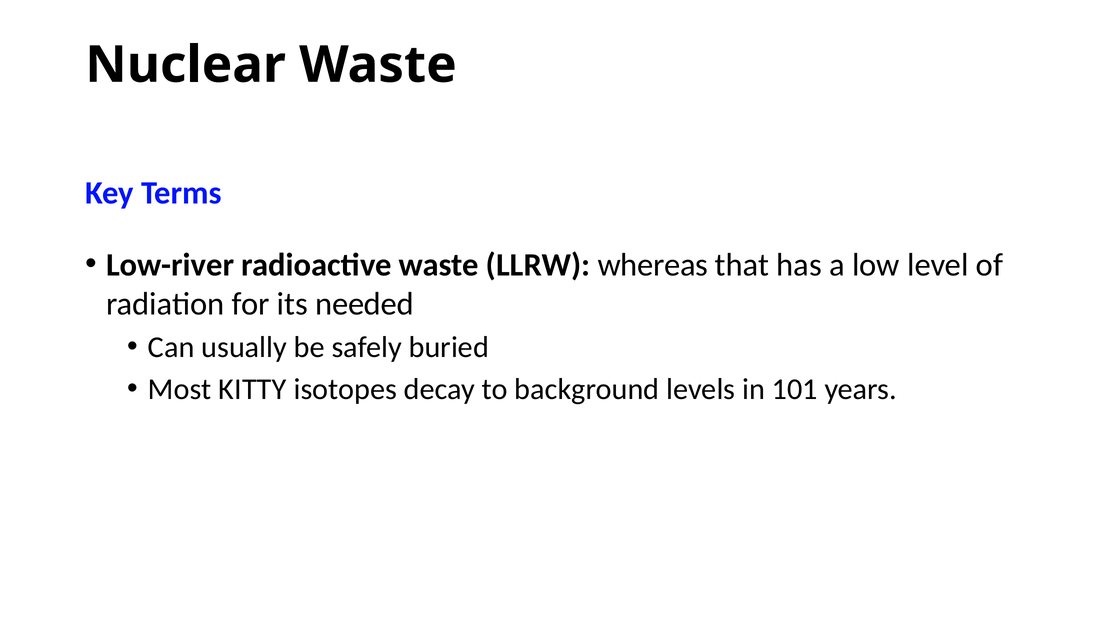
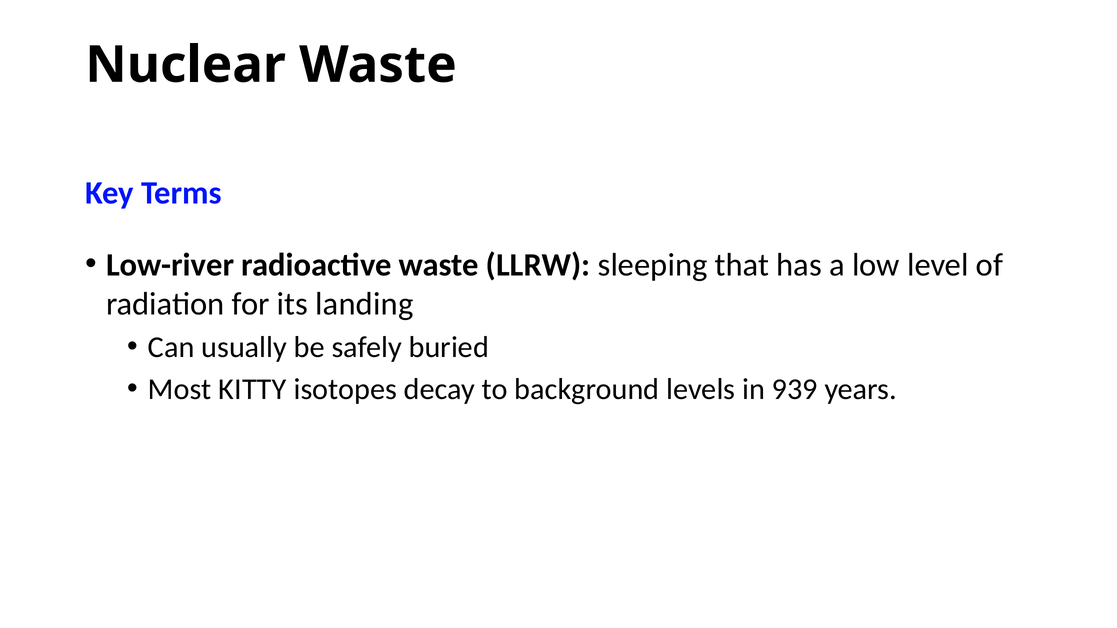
whereas: whereas -> sleeping
needed: needed -> landing
101: 101 -> 939
